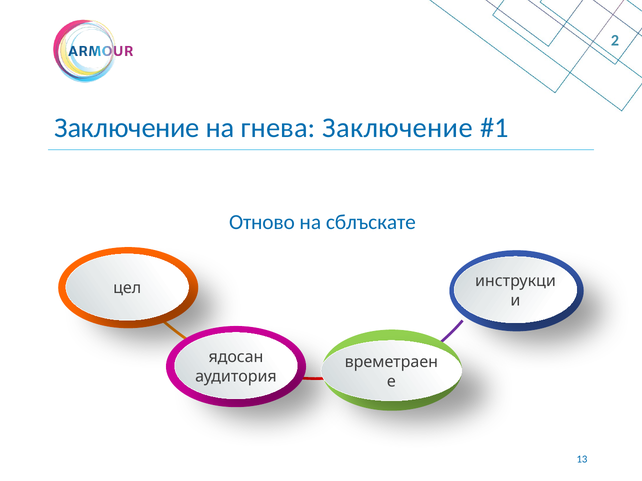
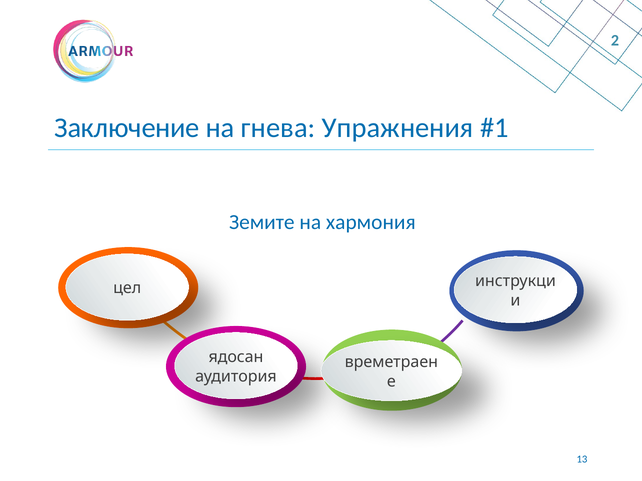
гнева Заключение: Заключение -> Упражнения
Отново: Отново -> Земите
сблъскате: сблъскате -> хармония
